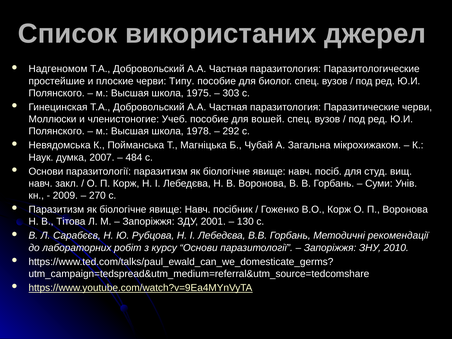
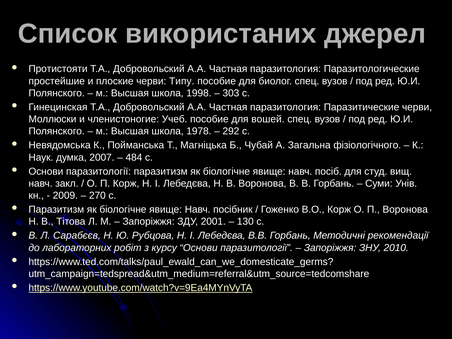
Надгеномом: Надгеномом -> Протистояти
1975: 1975 -> 1998
мікрохижаком: мікрохижаком -> фізіологічного
